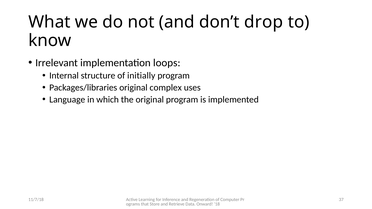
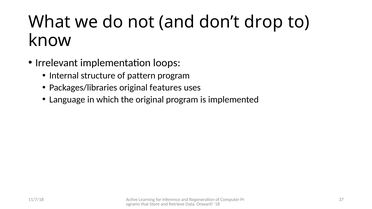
initially: initially -> pattern
complex: complex -> features
